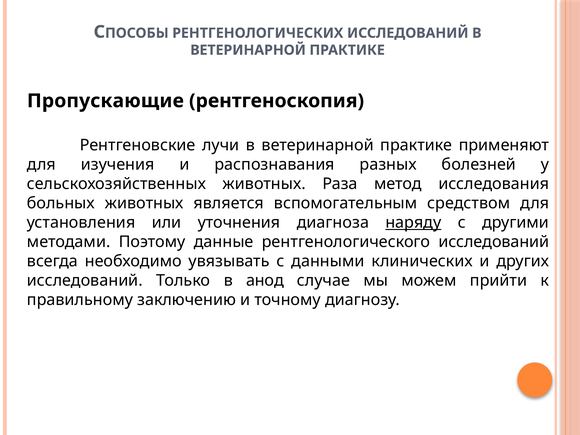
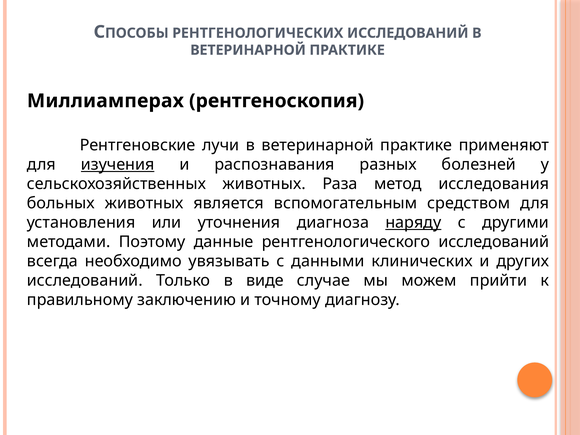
Пропускающие: Пропускающие -> Миллиамперах
изучения underline: none -> present
анод: анод -> виде
